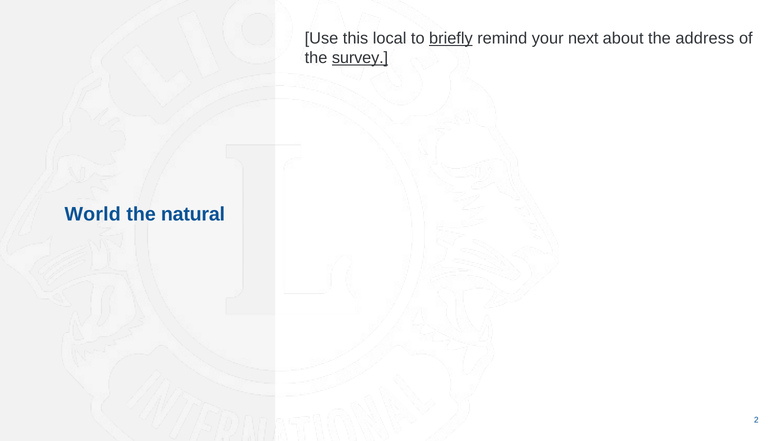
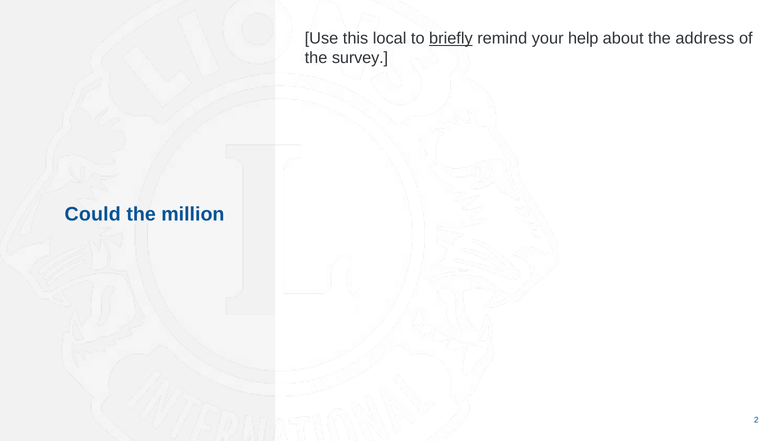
next: next -> help
survey underline: present -> none
World: World -> Could
natural: natural -> million
